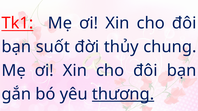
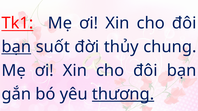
bạn at (16, 47) underline: none -> present
